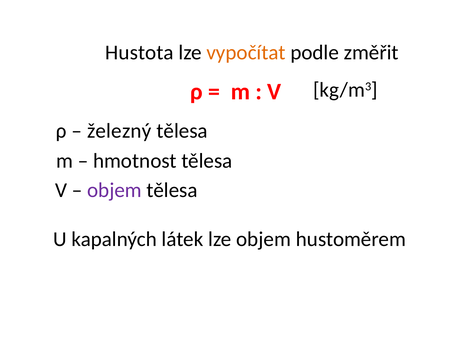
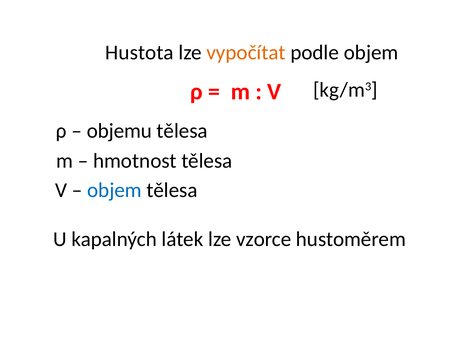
podle změřit: změřit -> objem
železný: železný -> objemu
objem at (114, 190) colour: purple -> blue
lze objem: objem -> vzorce
